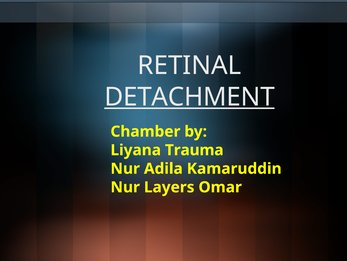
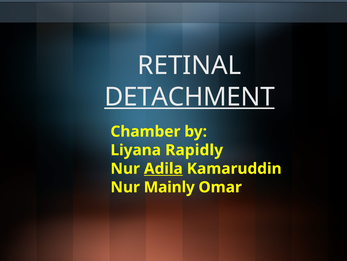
Trauma: Trauma -> Rapidly
Adila underline: none -> present
Layers: Layers -> Mainly
